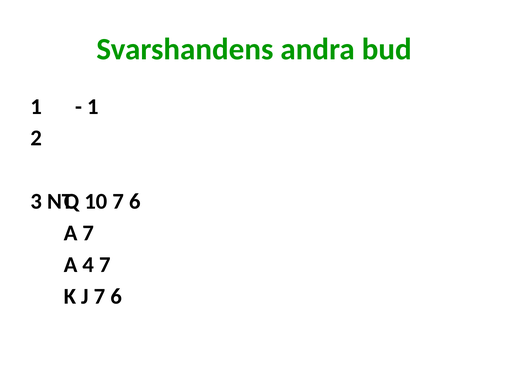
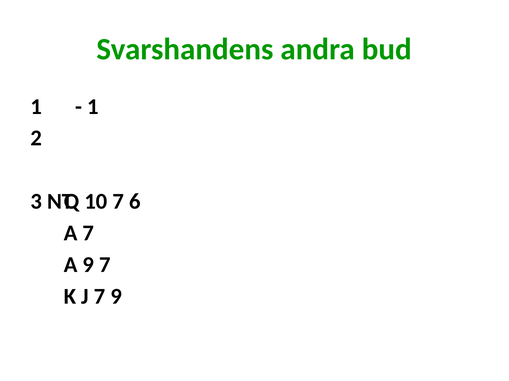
4 at (88, 265): 4 -> 9
J 7 6: 6 -> 9
